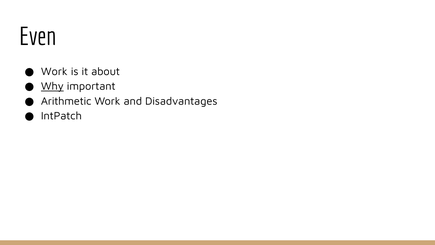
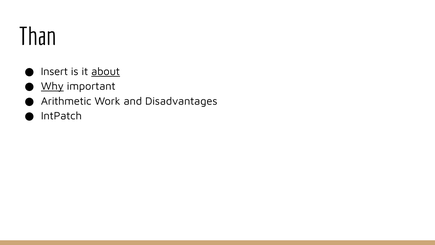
Even: Even -> Than
Work at (54, 71): Work -> Insert
about underline: none -> present
